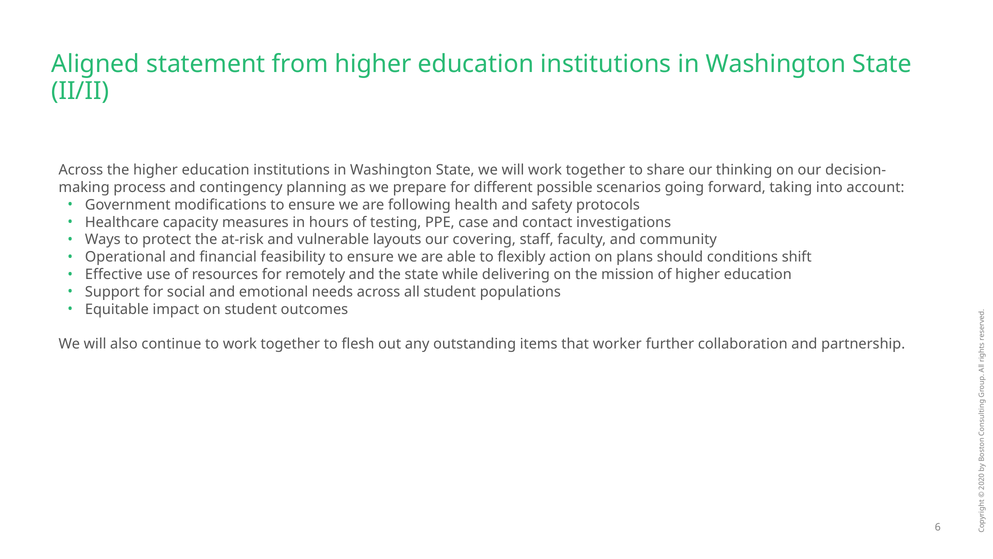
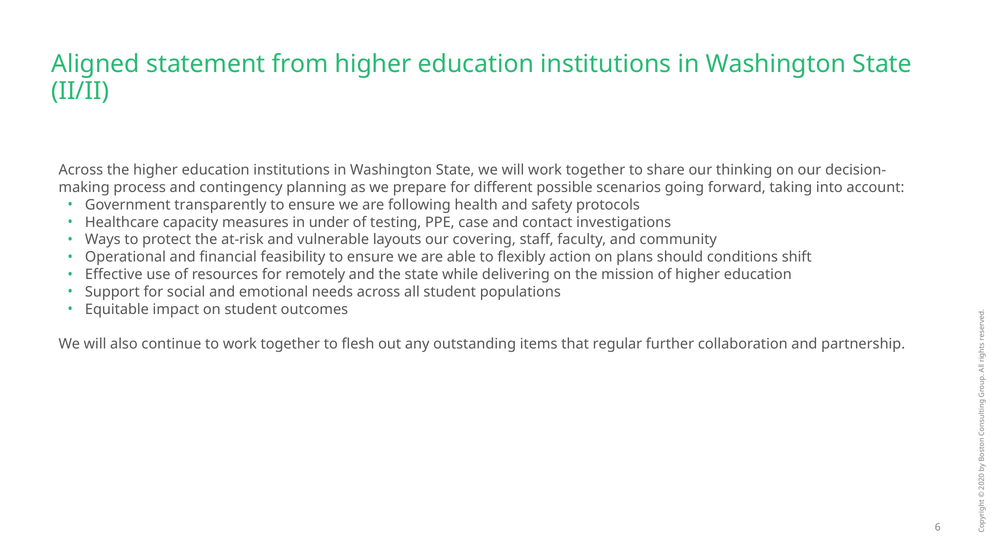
modifications: modifications -> transparently
hours: hours -> under
worker: worker -> regular
